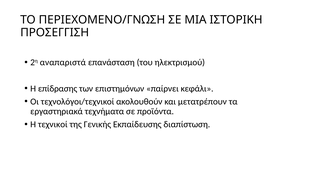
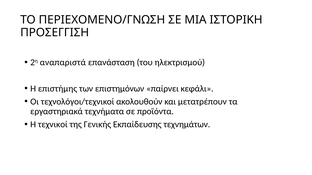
επίδρασης: επίδρασης -> επιστήμης
διαπίστωση: διαπίστωση -> τεχνημάτων
